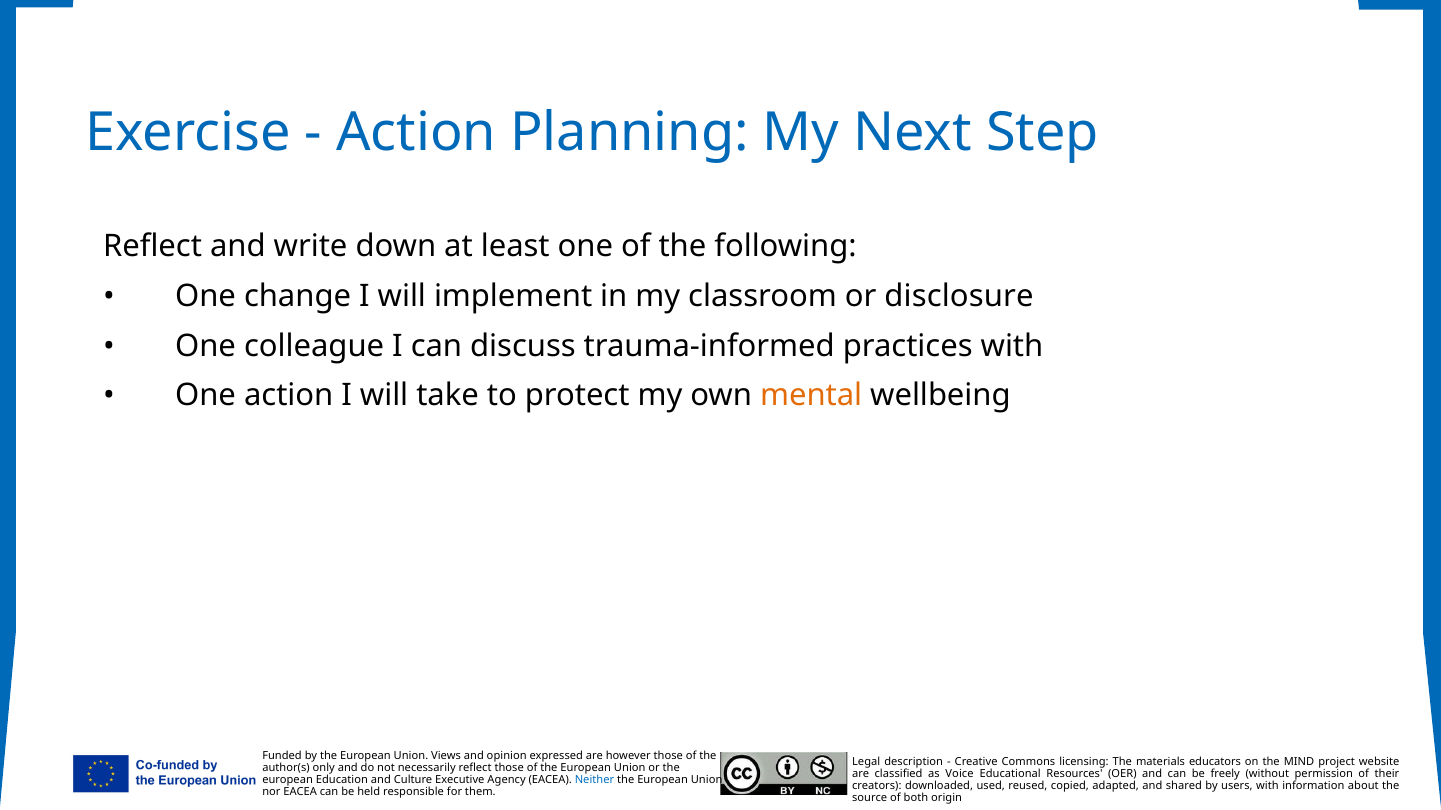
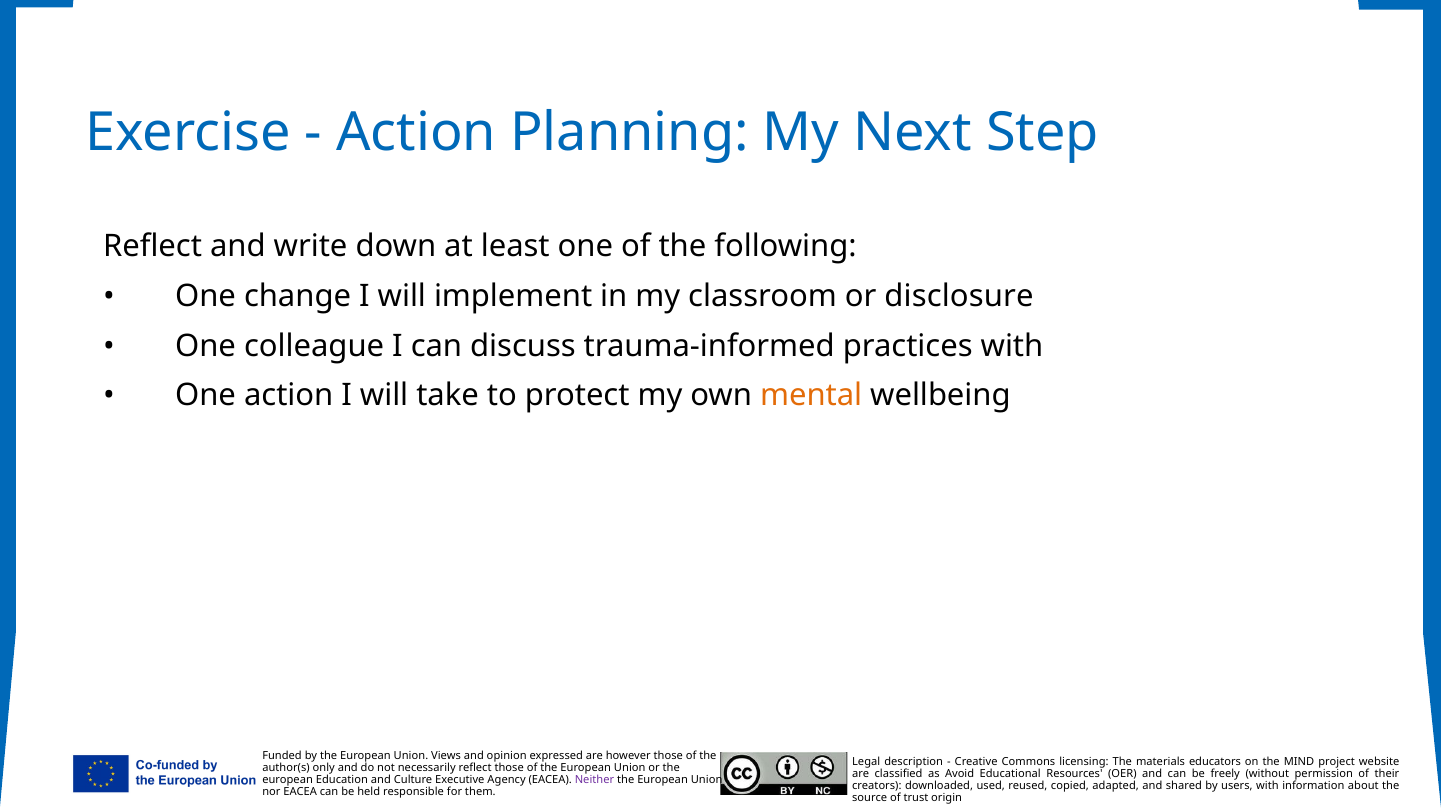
Voice: Voice -> Avoid
Neither colour: blue -> purple
both: both -> trust
